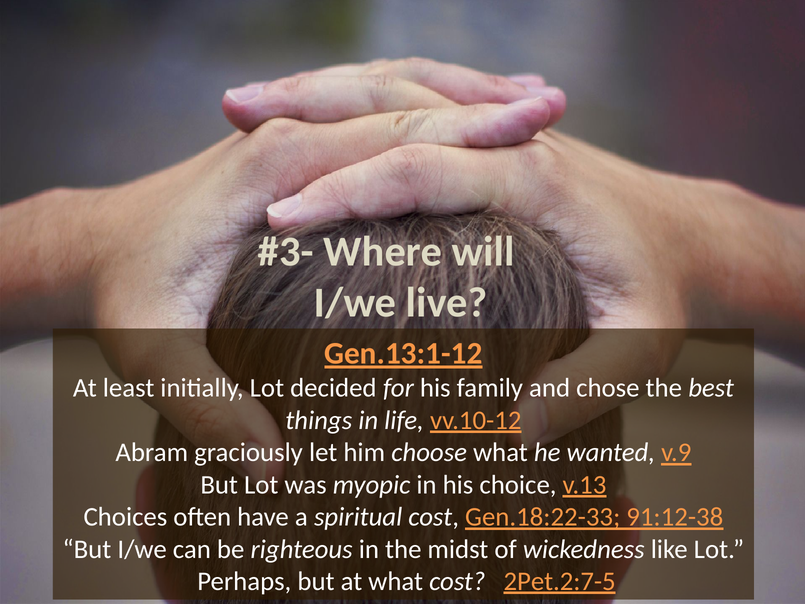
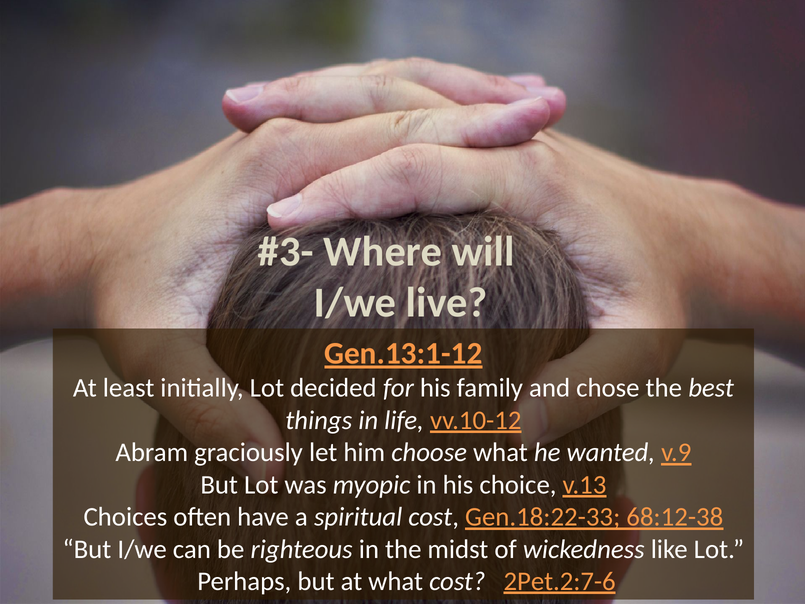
91:12-38: 91:12-38 -> 68:12-38
2Pet.2:7-5: 2Pet.2:7-5 -> 2Pet.2:7-6
